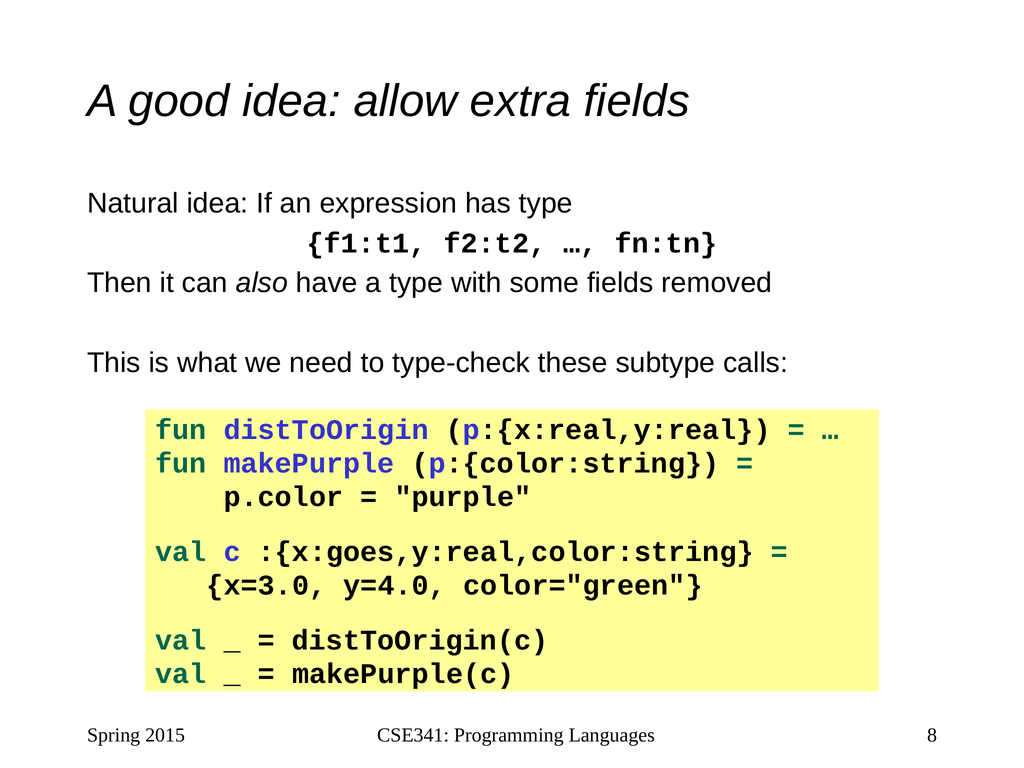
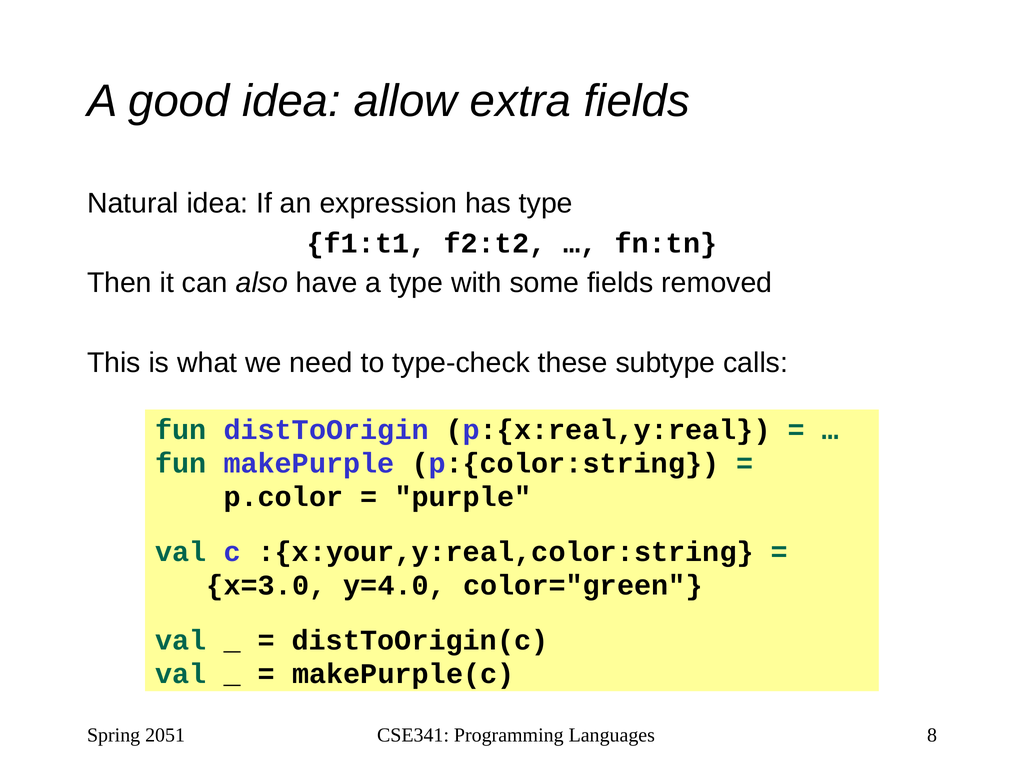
:{x:goes,y:real,color:string: :{x:goes,y:real,color:string -> :{x:your,y:real,color:string
2015: 2015 -> 2051
